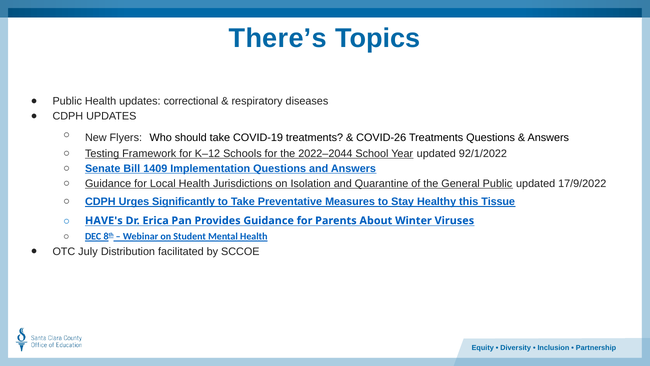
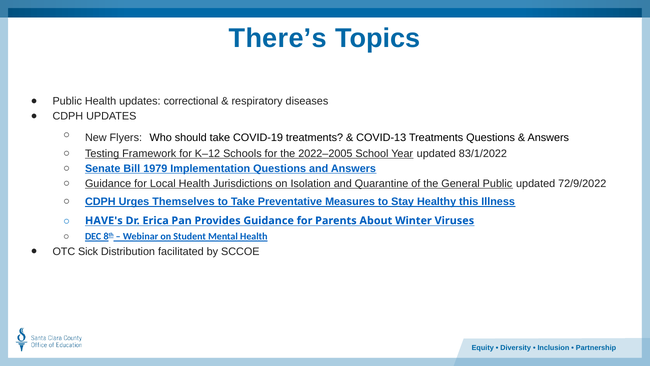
COVID-26: COVID-26 -> COVID-13
2022–2044: 2022–2044 -> 2022–2005
92/1/2022: 92/1/2022 -> 83/1/2022
1409: 1409 -> 1979
17/9/2022: 17/9/2022 -> 72/9/2022
Significantly: Significantly -> Themselves
Tissue: Tissue -> Illness
July: July -> Sick
